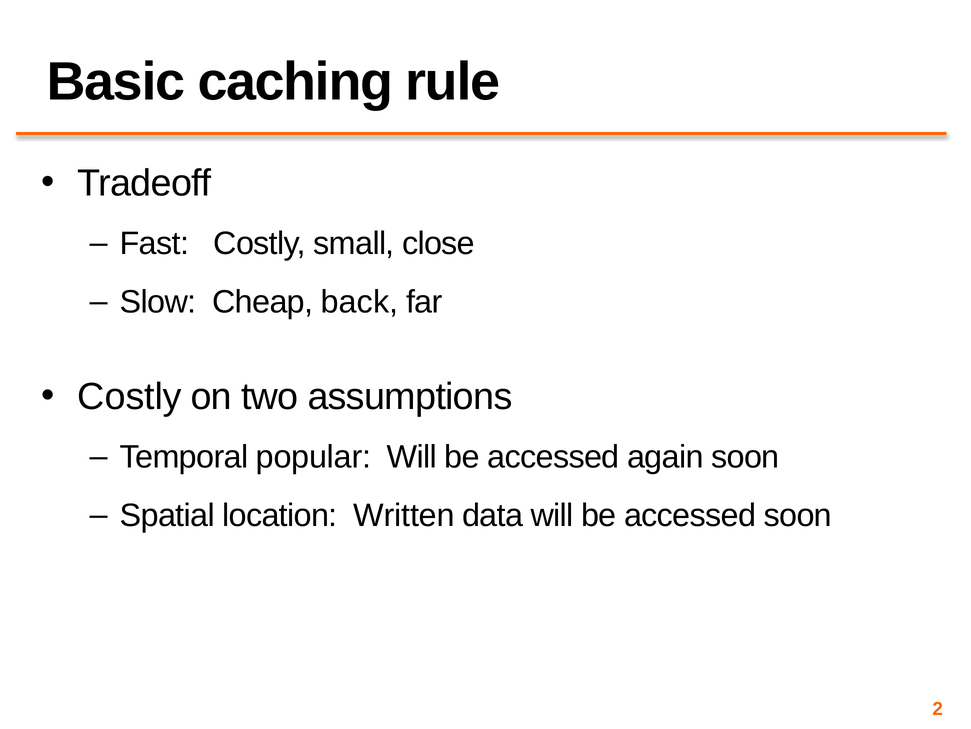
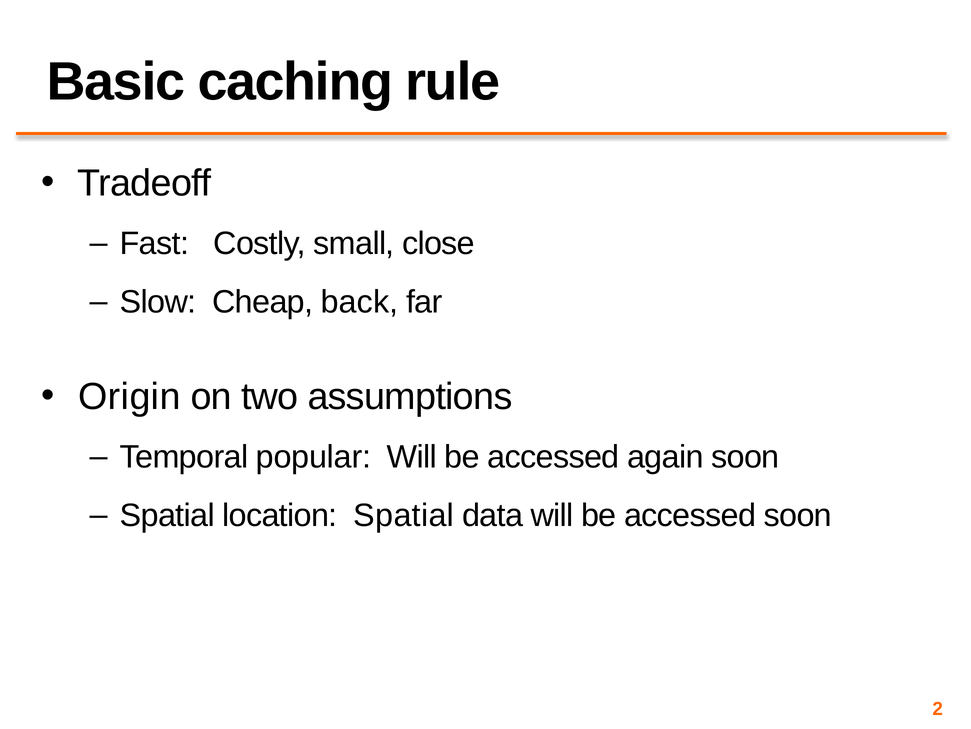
Costly at (130, 396): Costly -> Origin
location Written: Written -> Spatial
